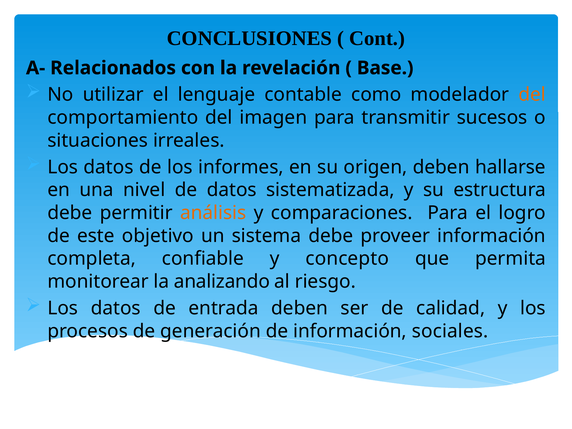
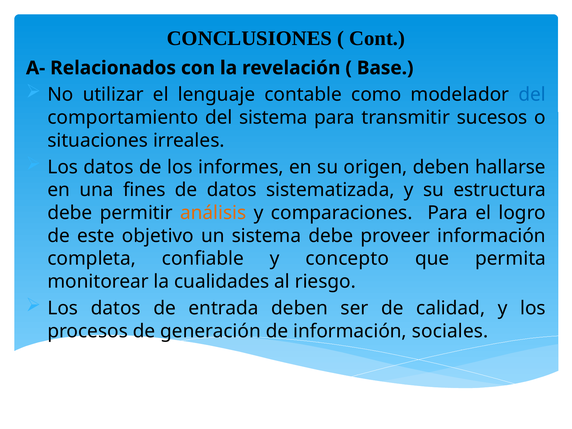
del at (532, 95) colour: orange -> blue
del imagen: imagen -> sistema
nivel: nivel -> fines
analizando: analizando -> cualidades
